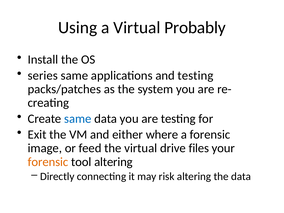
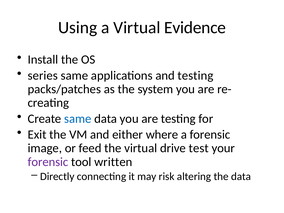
Probably: Probably -> Evidence
files: files -> test
forensic at (48, 162) colour: orange -> purple
tool altering: altering -> written
